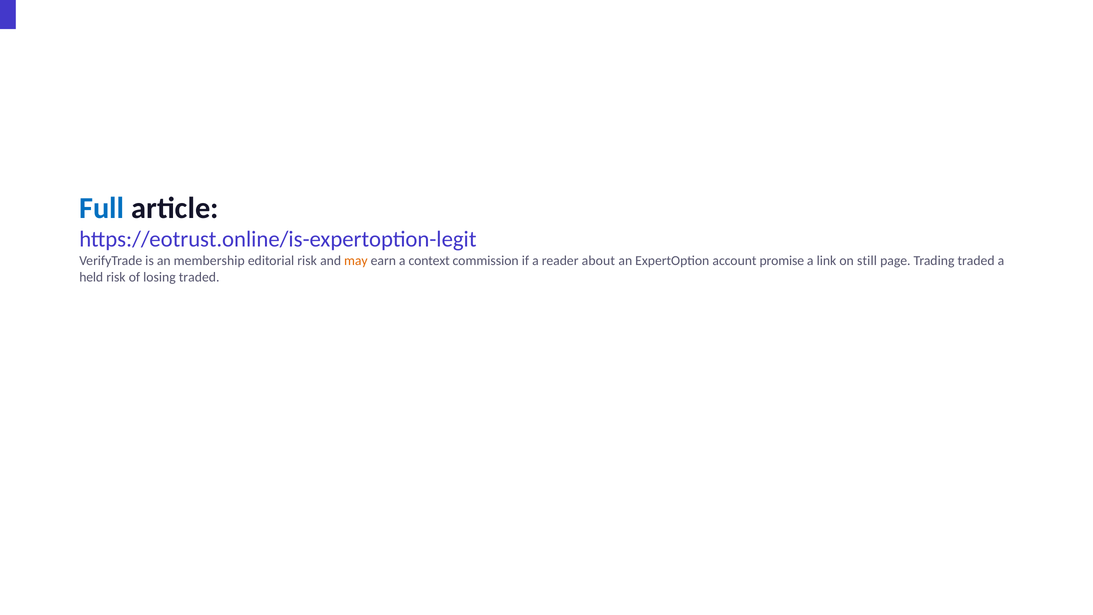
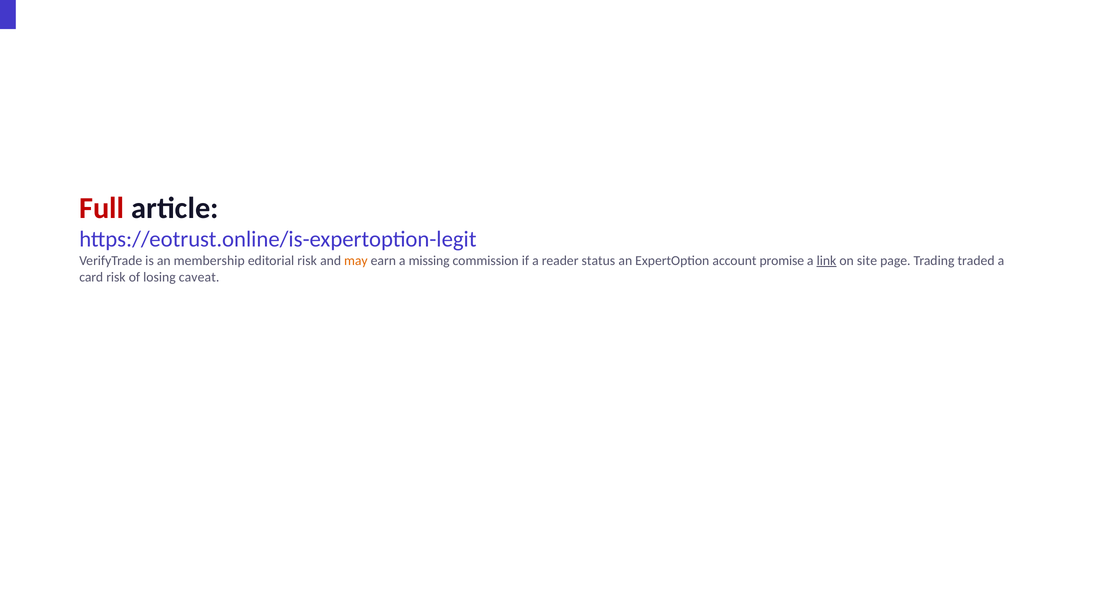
Full colour: blue -> red
context: context -> missing
about: about -> status
link underline: none -> present
still: still -> site
held: held -> card
losing traded: traded -> caveat
